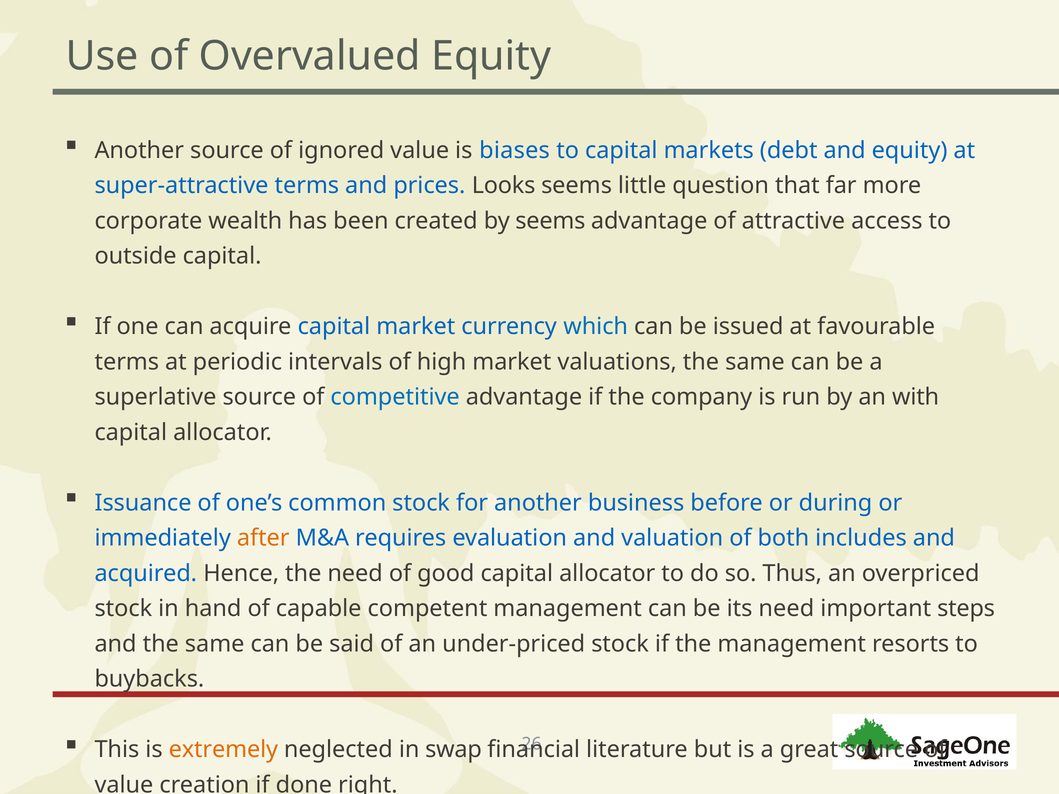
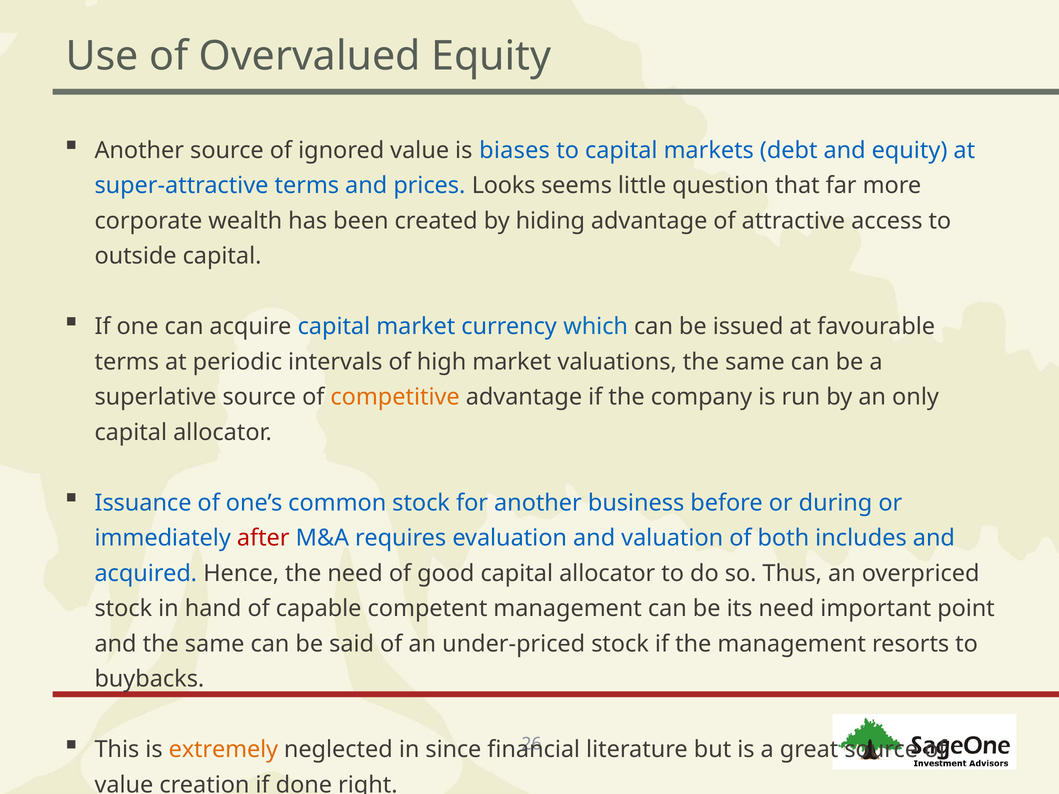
by seems: seems -> hiding
competitive colour: blue -> orange
with: with -> only
after colour: orange -> red
steps: steps -> point
swap: swap -> since
